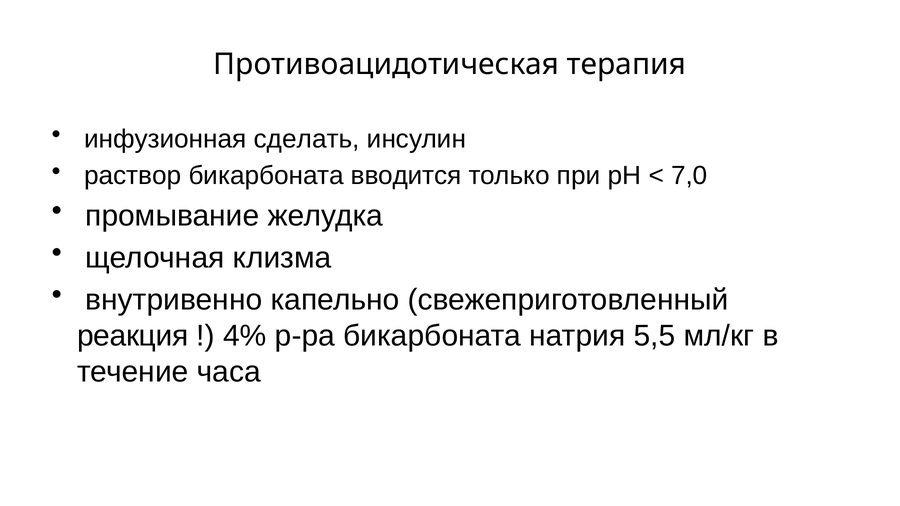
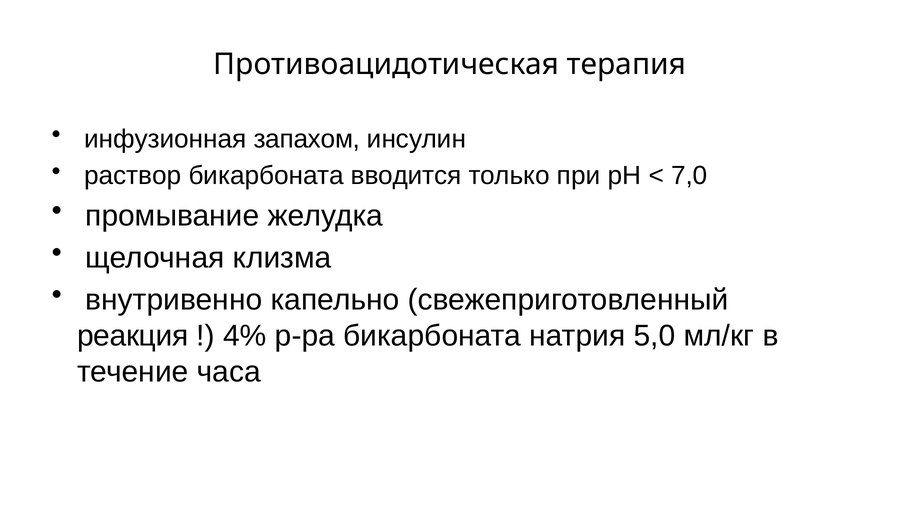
сделать: сделать -> запахом
5,5: 5,5 -> 5,0
